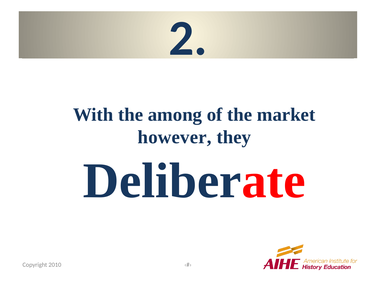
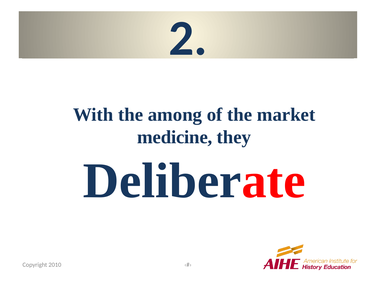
however: however -> medicine
